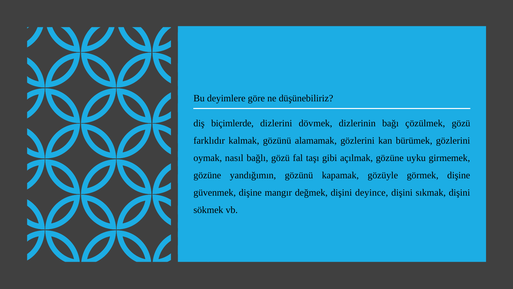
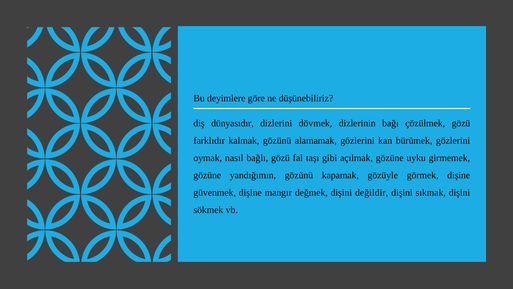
biçimlerde: biçimlerde -> dünyasıdır
deyince: deyince -> değildir
